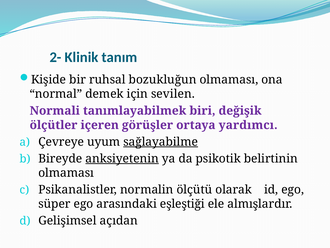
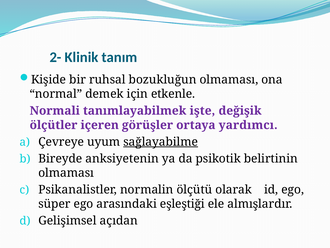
sevilen: sevilen -> etkenle
biri: biri -> işte
anksiyetenin underline: present -> none
